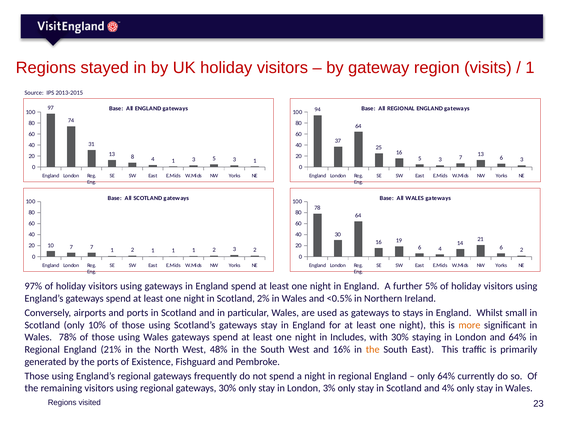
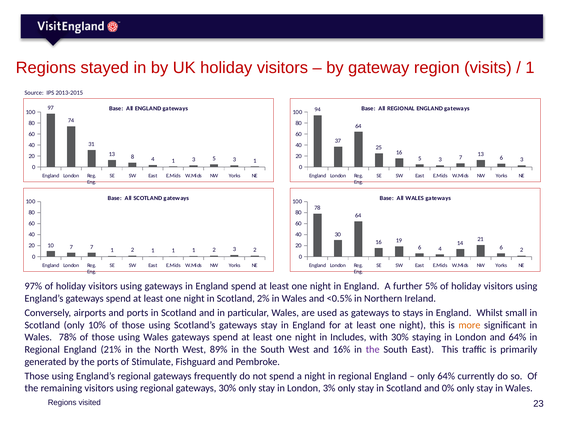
48%: 48% -> 89%
the at (373, 350) colour: orange -> purple
Existence: Existence -> Stimulate
4%: 4% -> 0%
